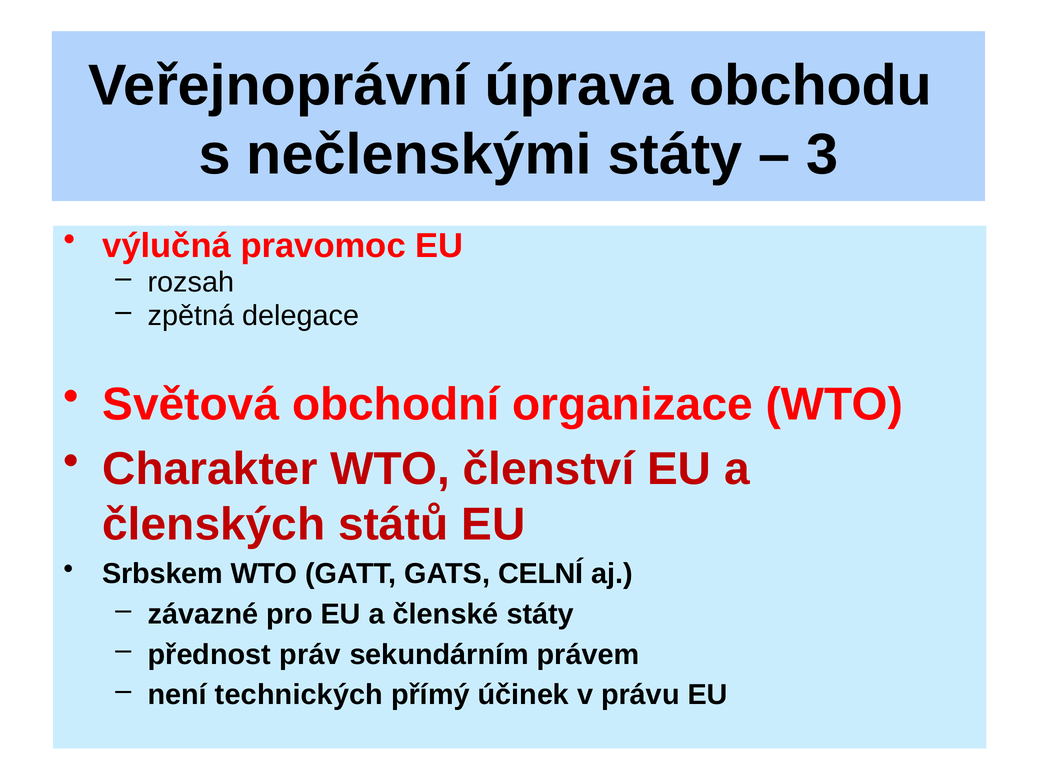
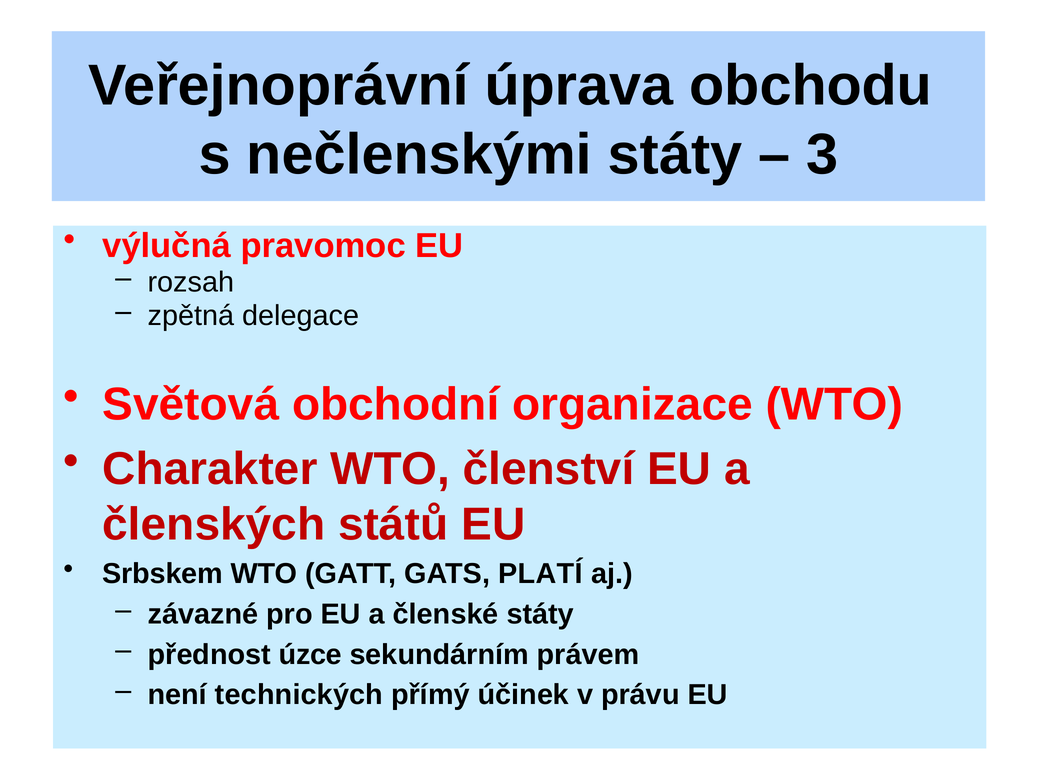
CELNÍ: CELNÍ -> PLATÍ
práv: práv -> úzce
